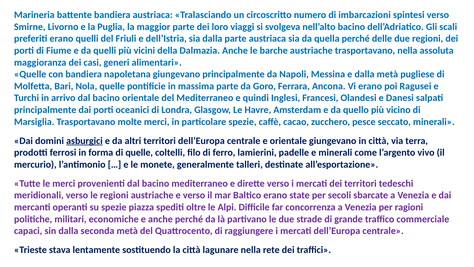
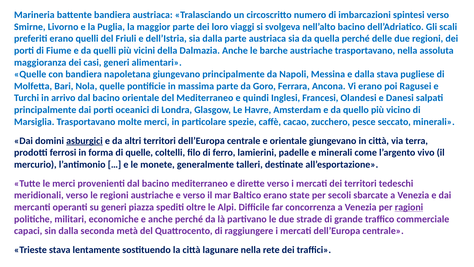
dalla metà: metà -> stava
su spezie: spezie -> generi
ragioni underline: none -> present
